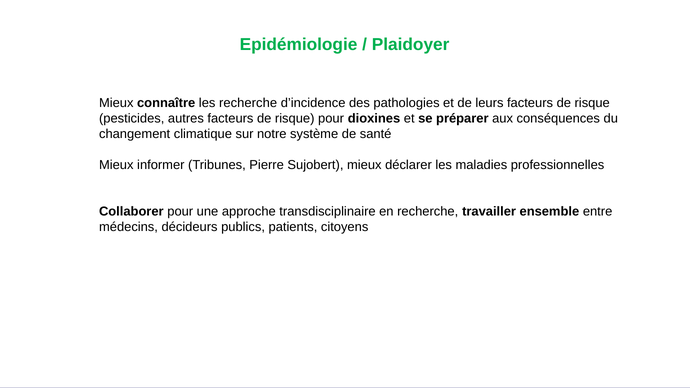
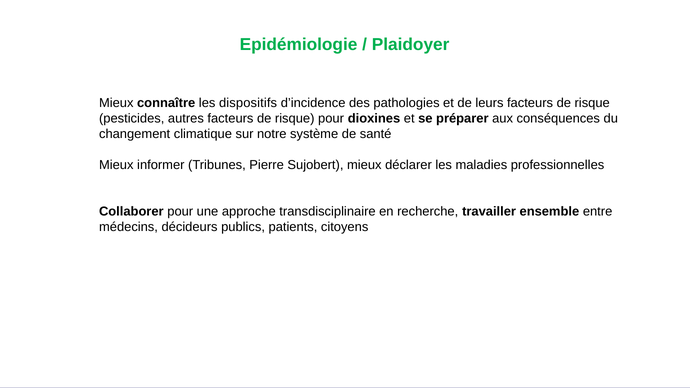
les recherche: recherche -> dispositifs
